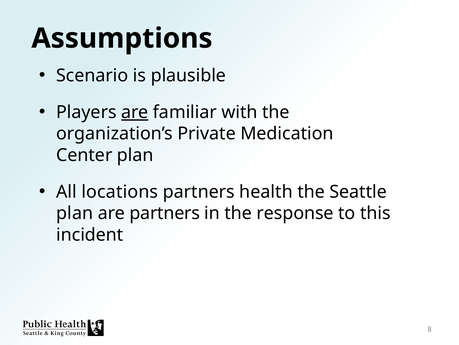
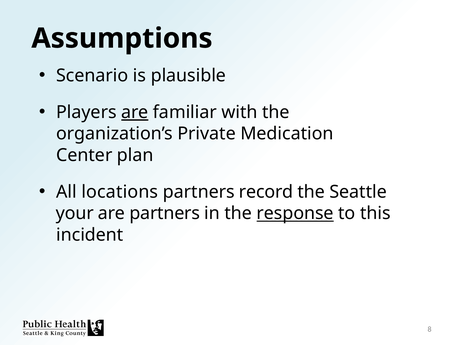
health: health -> record
plan at (75, 213): plan -> your
response underline: none -> present
